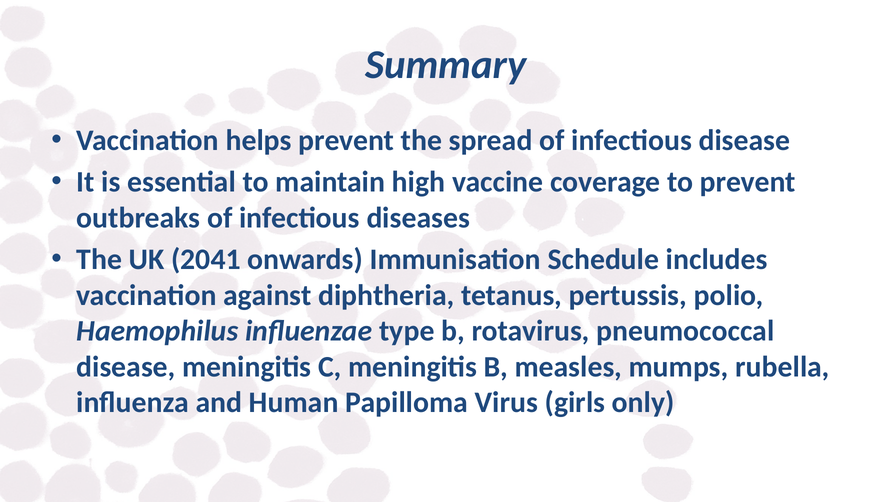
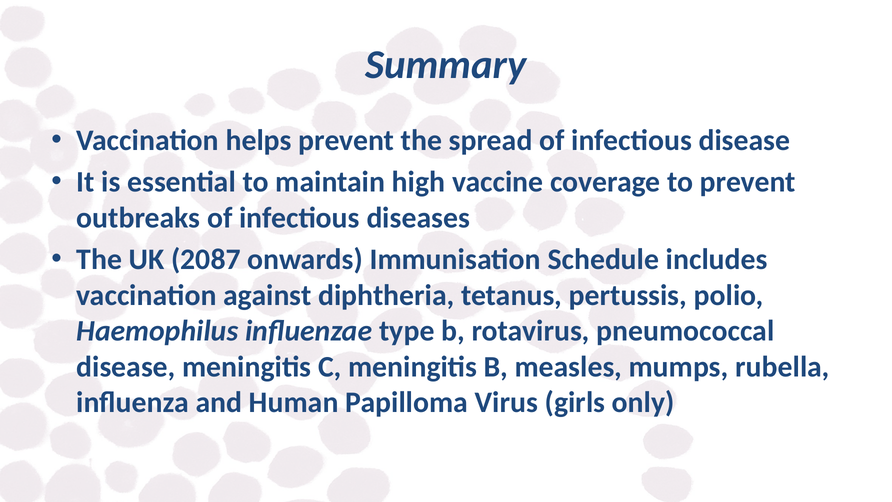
2041: 2041 -> 2087
